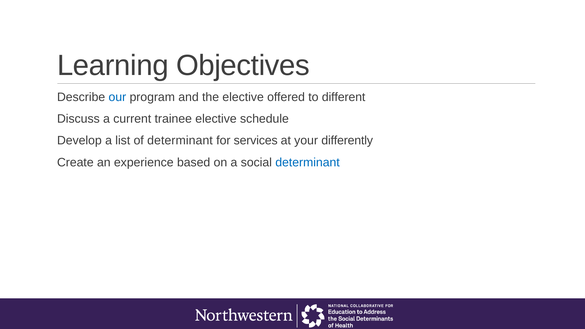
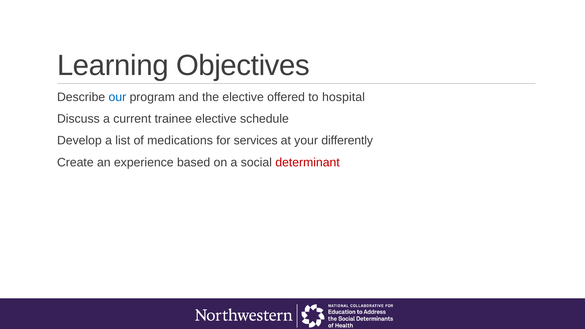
different: different -> hospital
of determinant: determinant -> medications
determinant at (308, 162) colour: blue -> red
